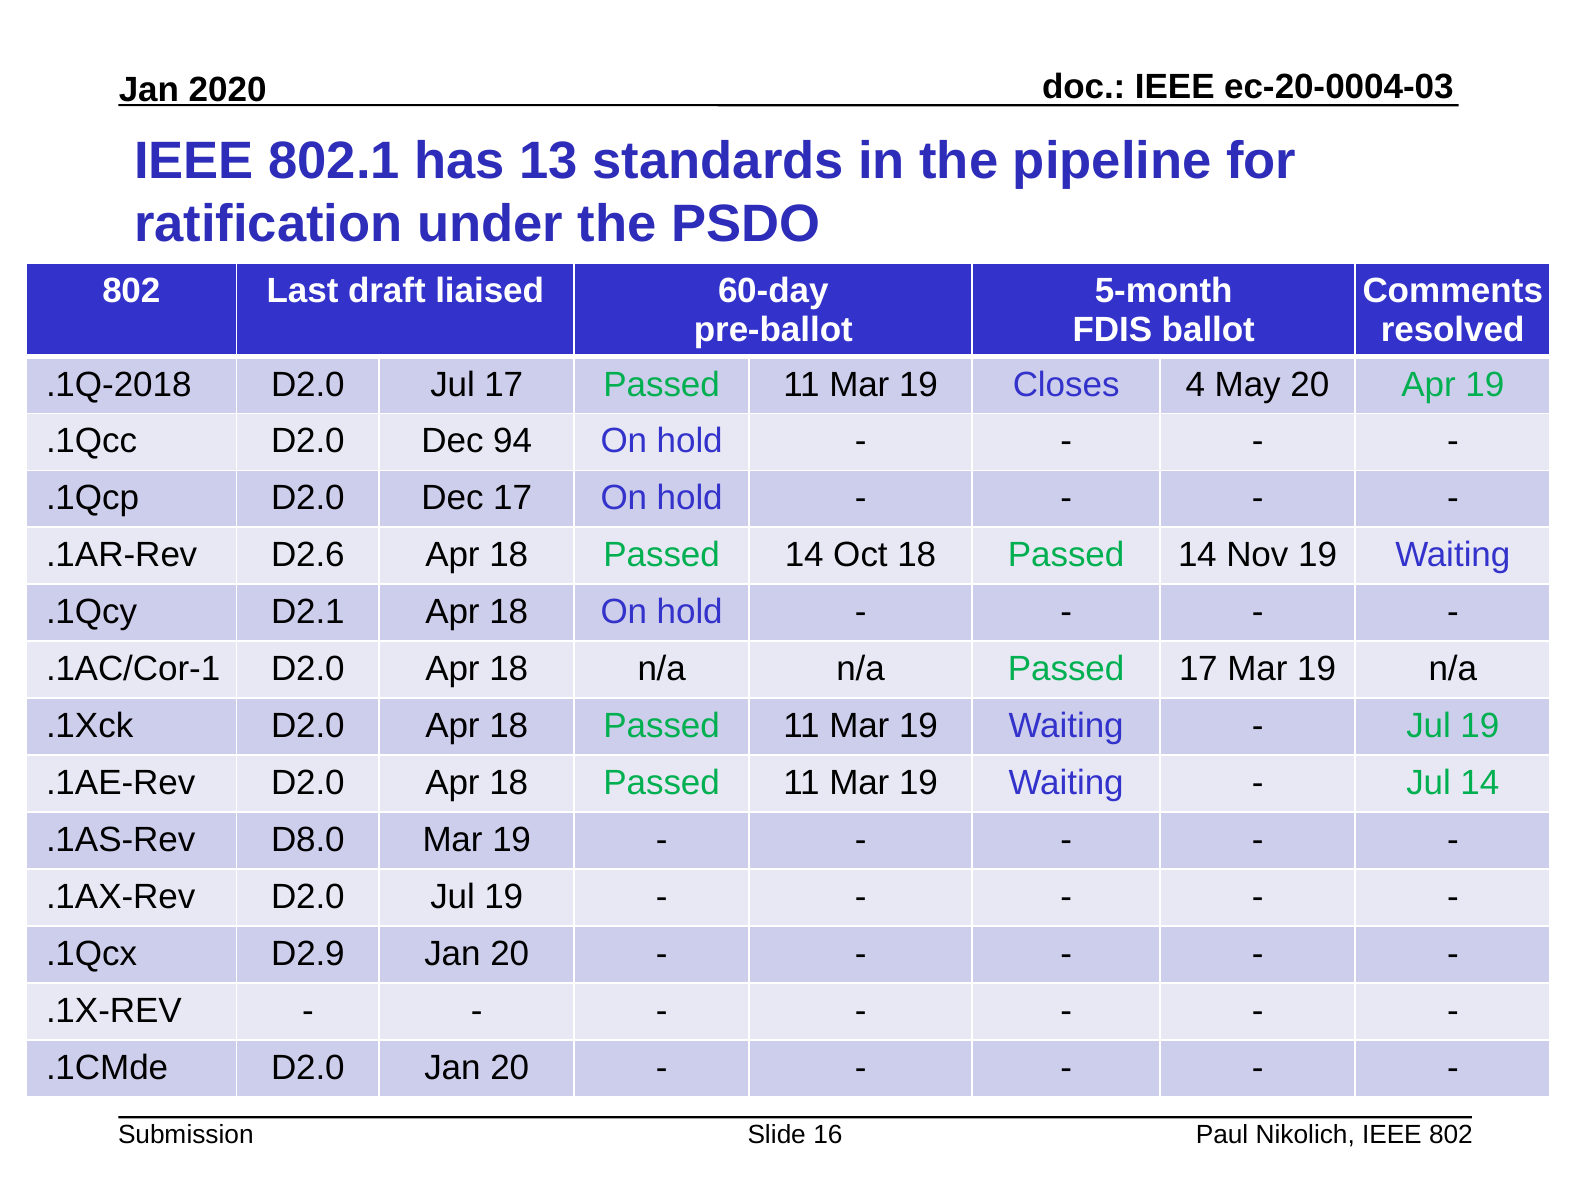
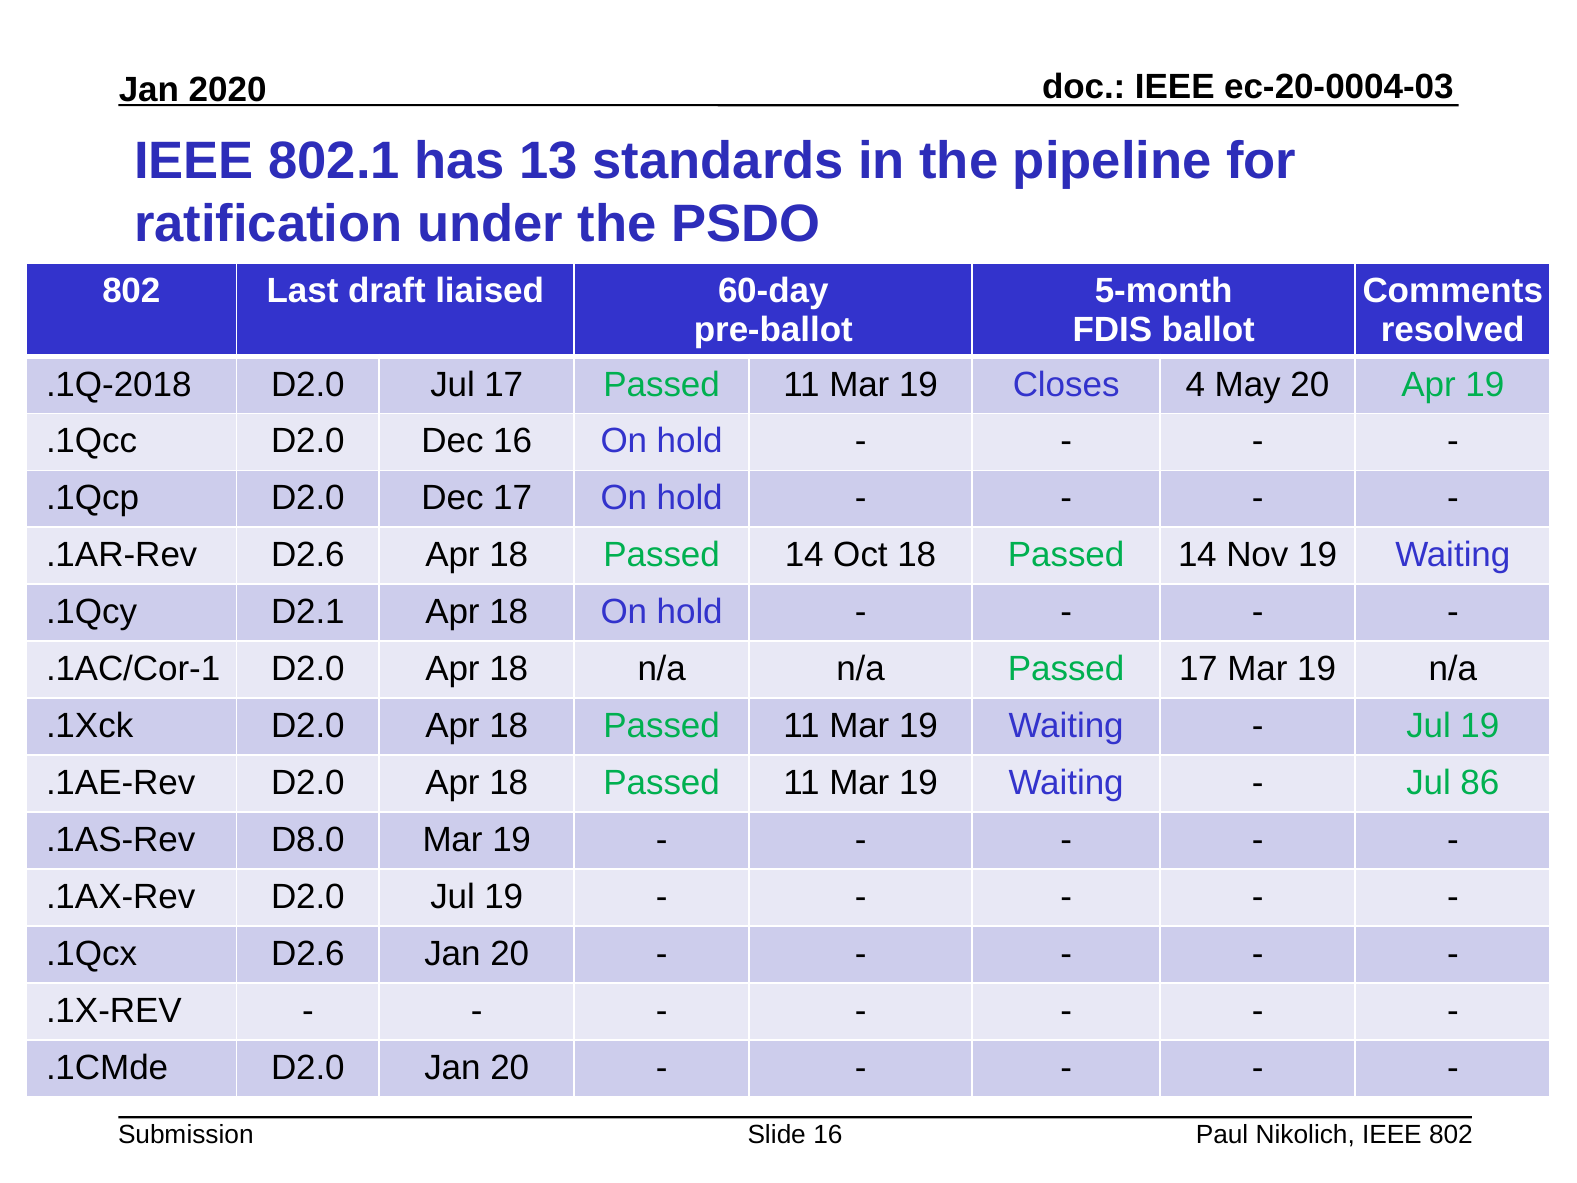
Dec 94: 94 -> 16
Jul 14: 14 -> 86
.1Qcx D2.9: D2.9 -> D2.6
